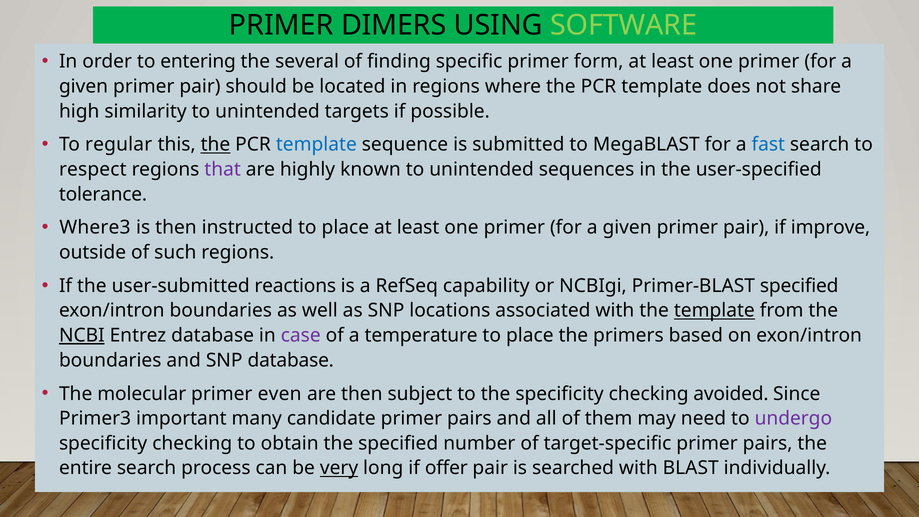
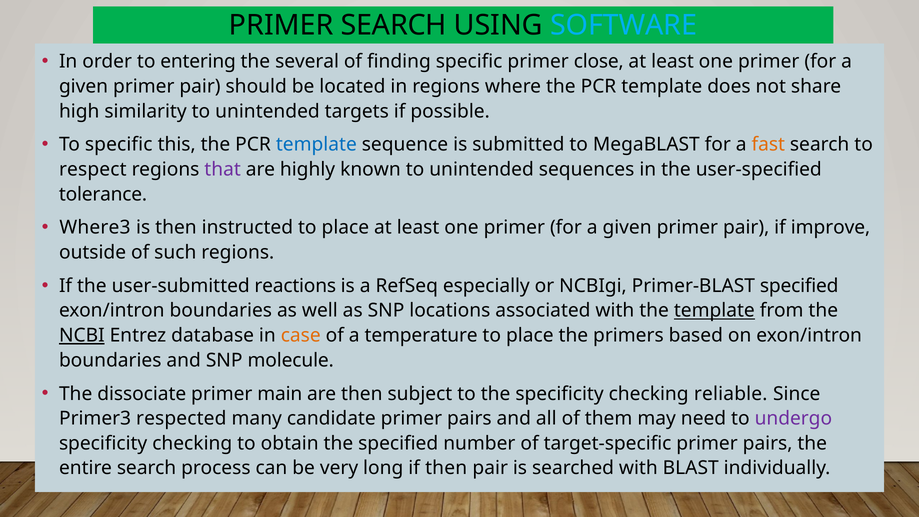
PRIMER DIMERS: DIMERS -> SEARCH
SOFTWARE colour: light green -> light blue
form: form -> close
To regular: regular -> specific
the at (215, 145) underline: present -> none
fast colour: blue -> orange
capability: capability -> especially
case colour: purple -> orange
SNP database: database -> molecule
molecular: molecular -> dissociate
even: even -> main
avoided: avoided -> reliable
important: important -> respected
very underline: present -> none
if offer: offer -> then
